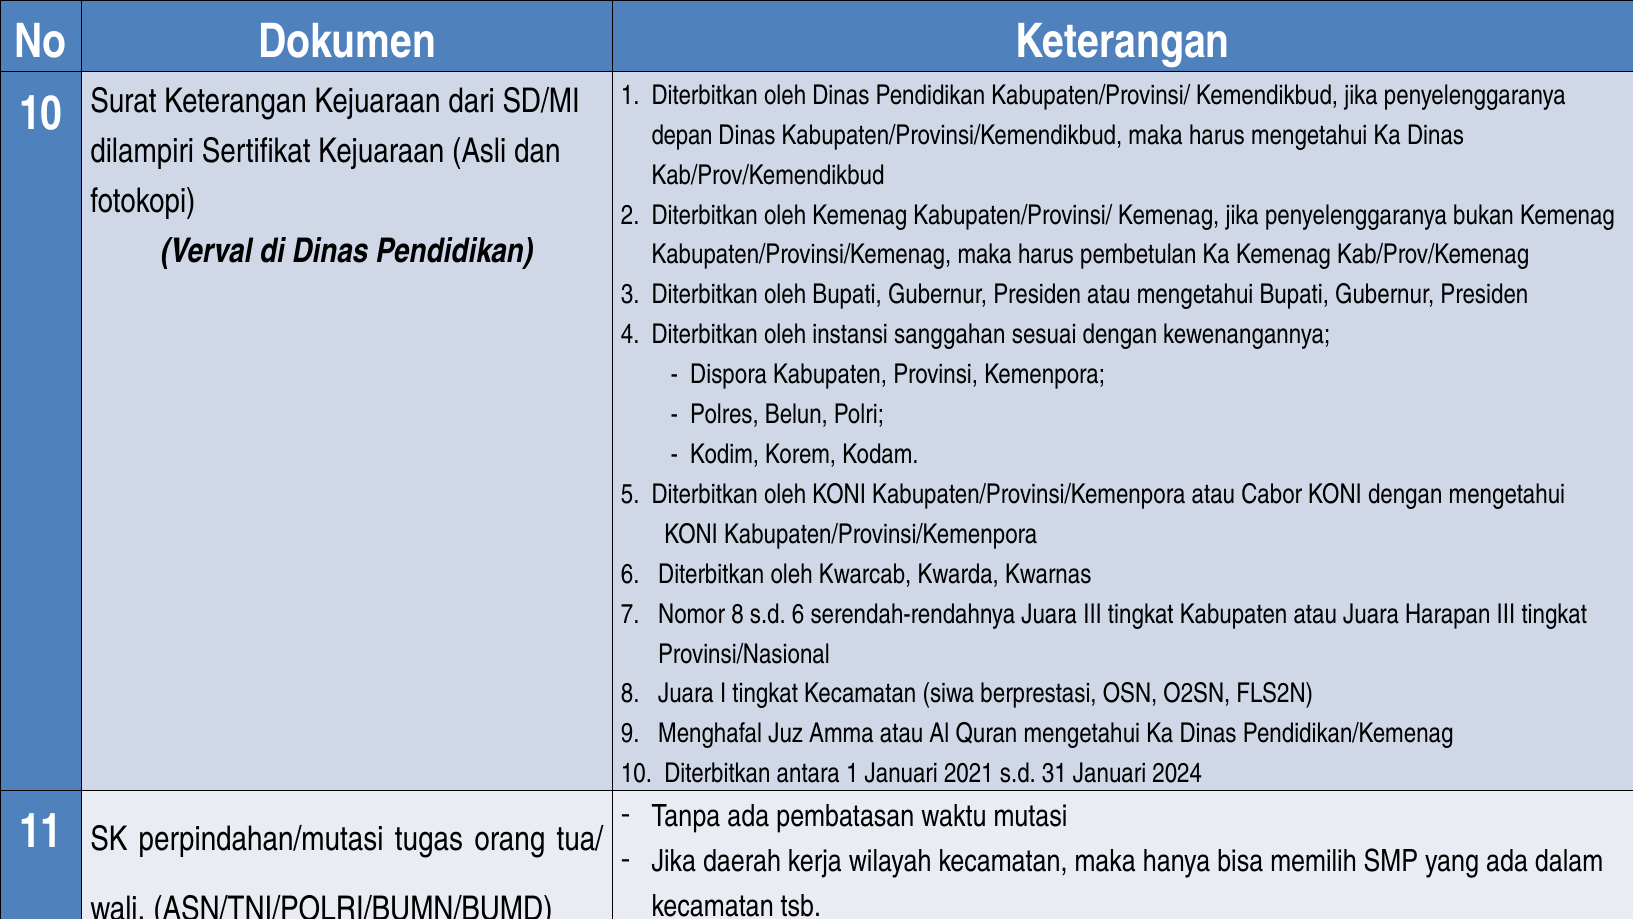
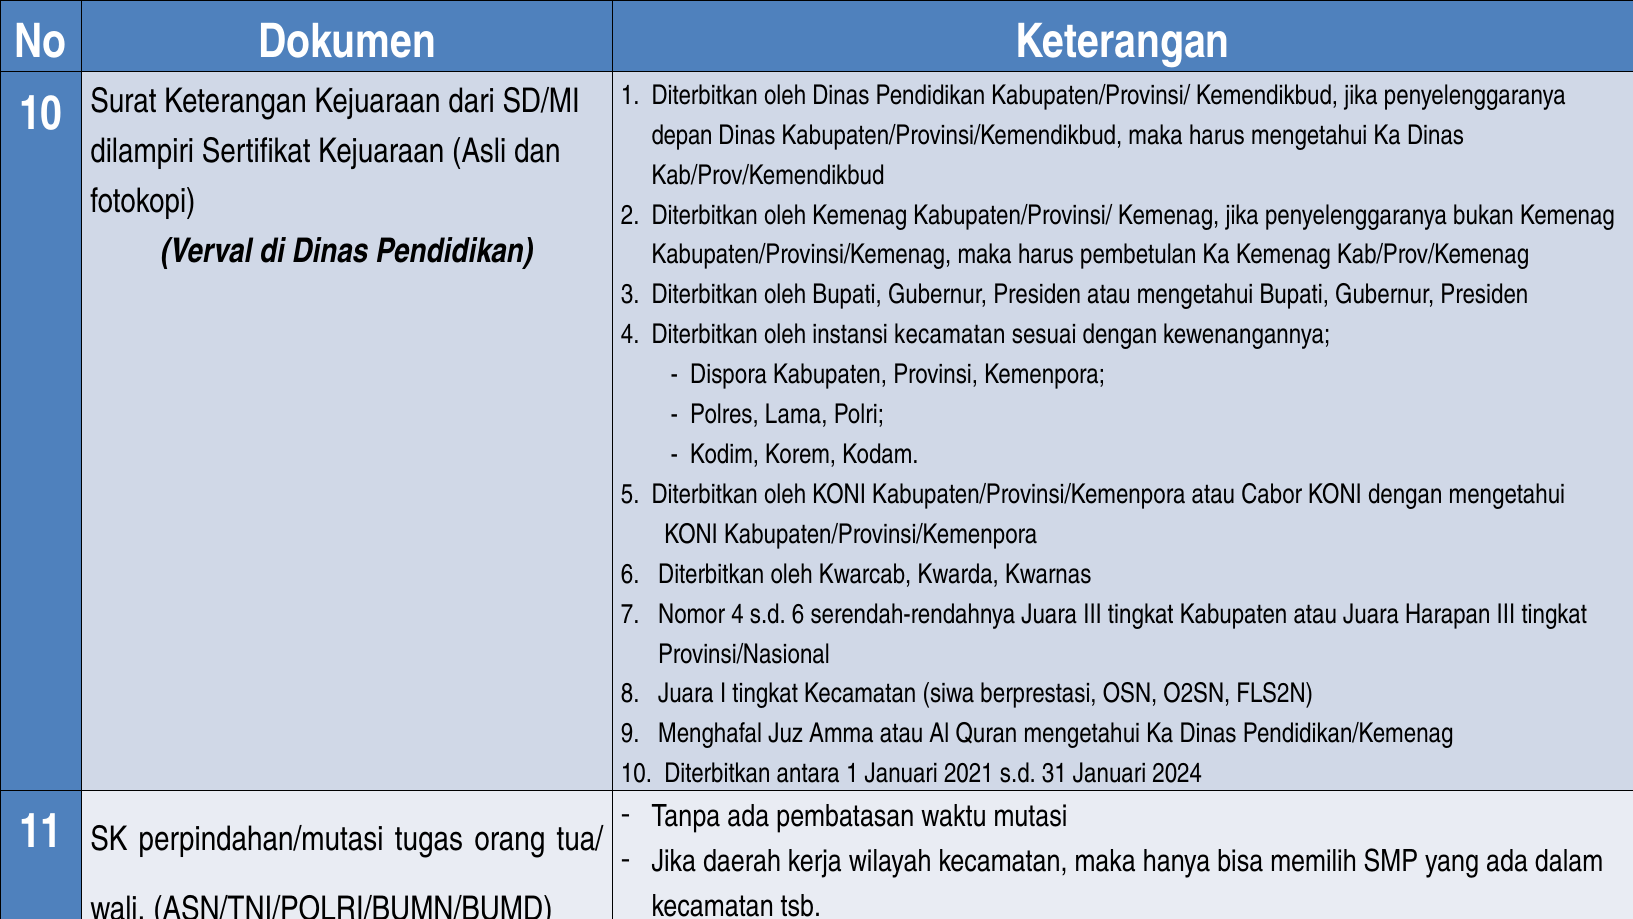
instansi sanggahan: sanggahan -> kecamatan
Belun: Belun -> Lama
Nomor 8: 8 -> 4
